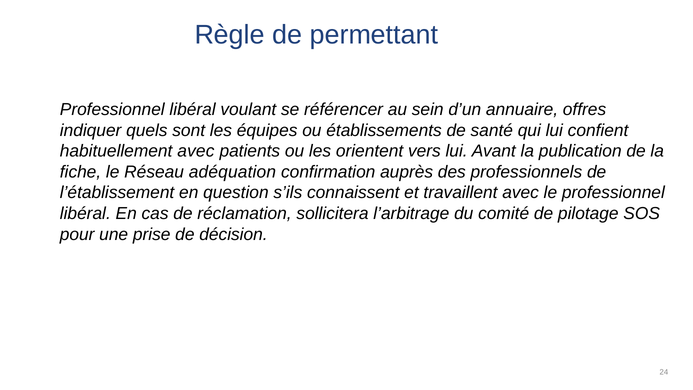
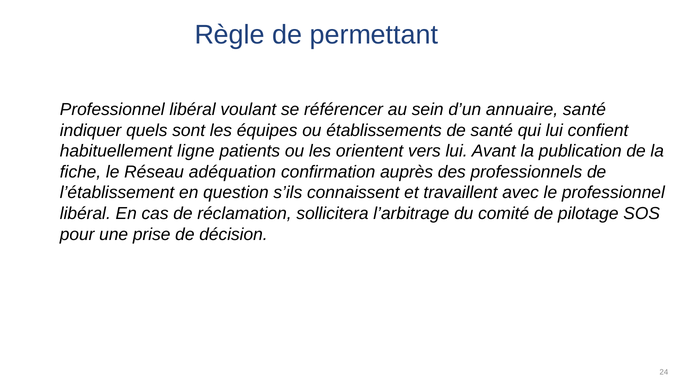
annuaire offres: offres -> santé
habituellement avec: avec -> ligne
